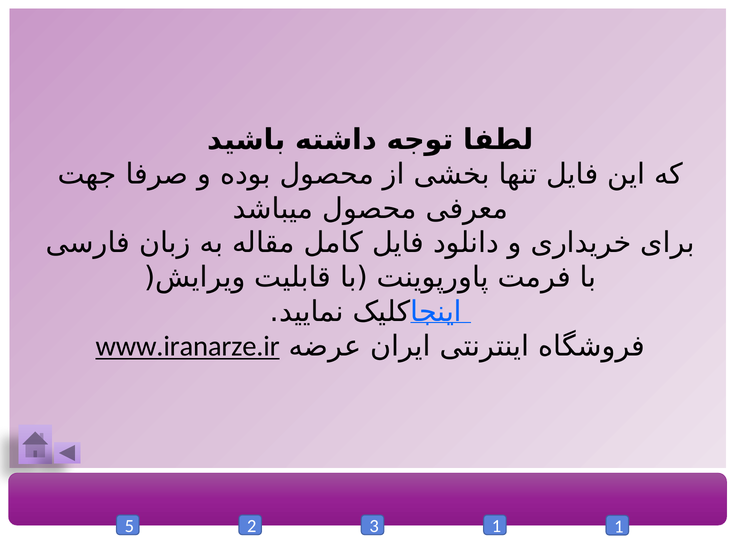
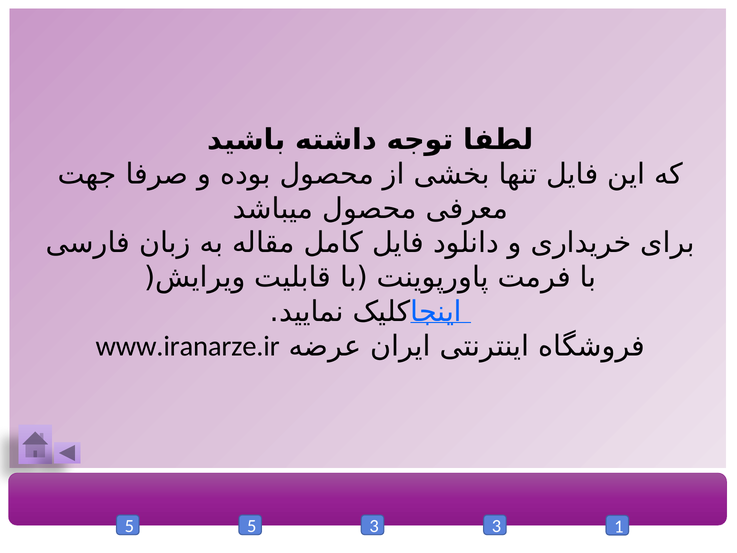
www.iranarze.ir underline: present -> none
5 2: 2 -> 5
3 1: 1 -> 3
